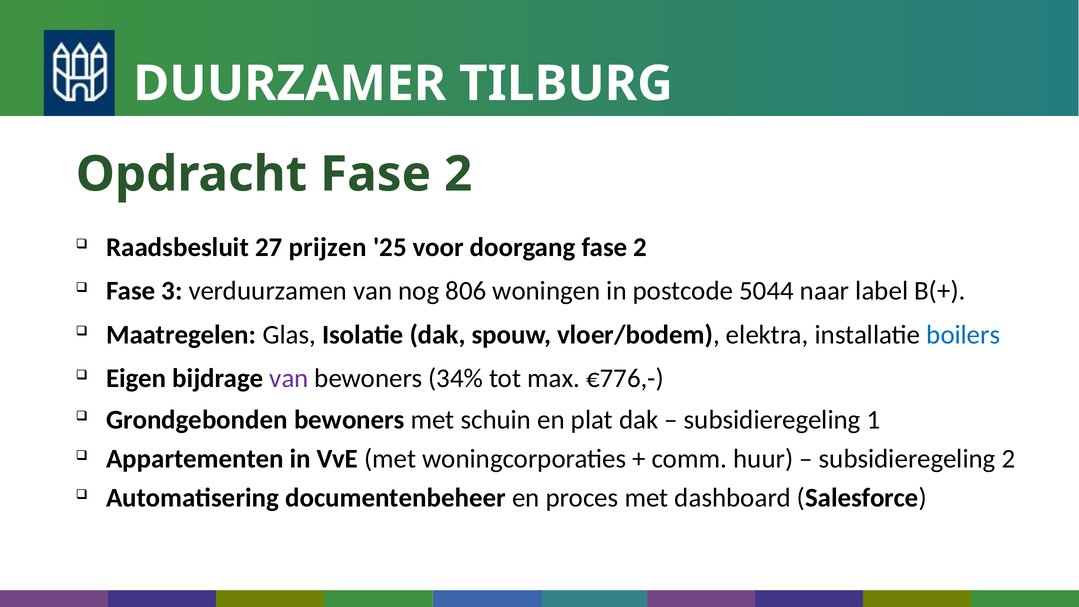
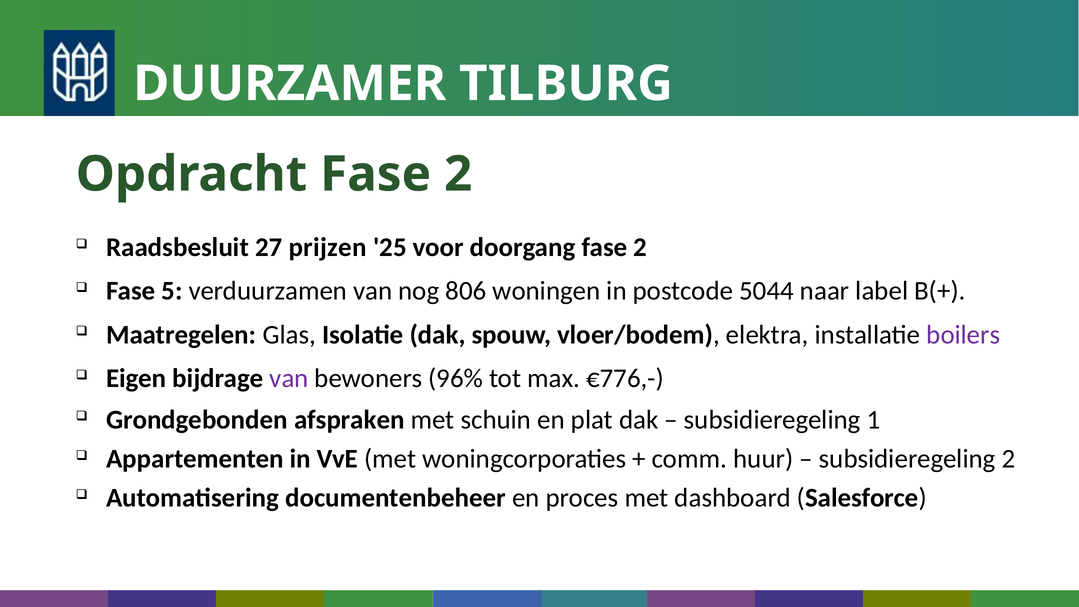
3: 3 -> 5
boilers colour: blue -> purple
34%: 34% -> 96%
Grondgebonden bewoners: bewoners -> afspraken
